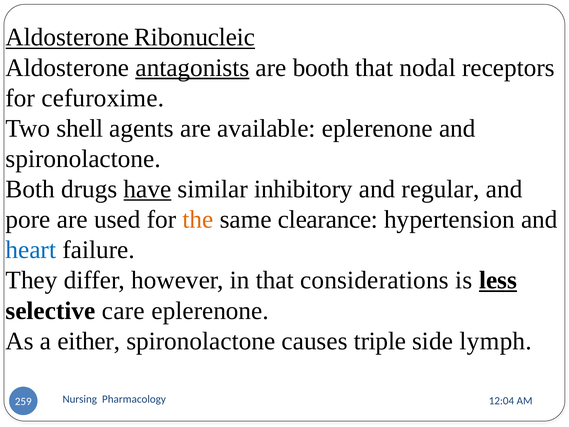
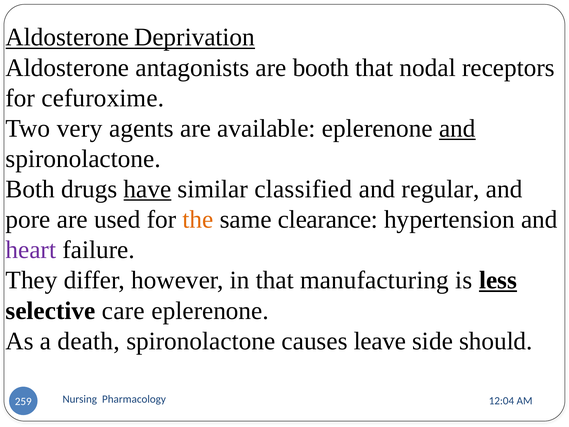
Ribonucleic: Ribonucleic -> Deprivation
antagonists underline: present -> none
shell: shell -> very
and at (457, 128) underline: none -> present
inhibitory: inhibitory -> classified
heart colour: blue -> purple
considerations: considerations -> manufacturing
either: either -> death
triple: triple -> leave
lymph: lymph -> should
